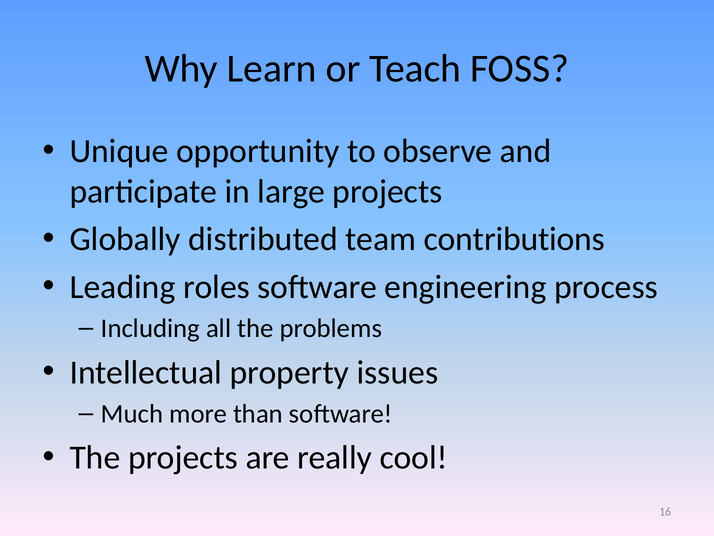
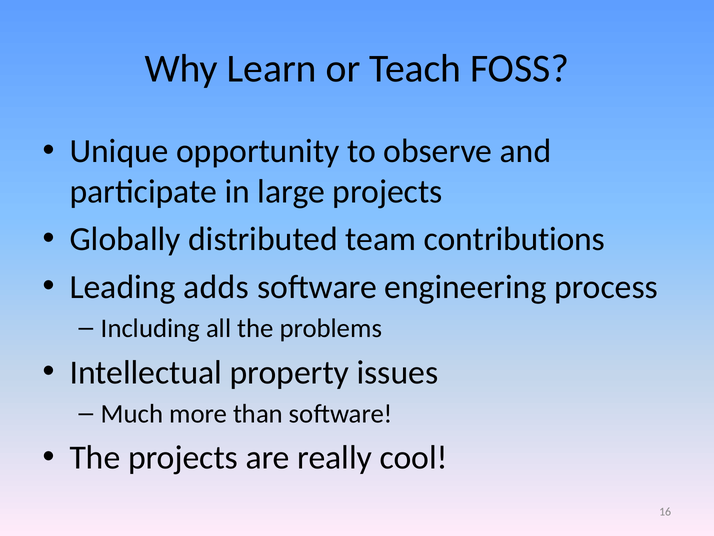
roles: roles -> adds
